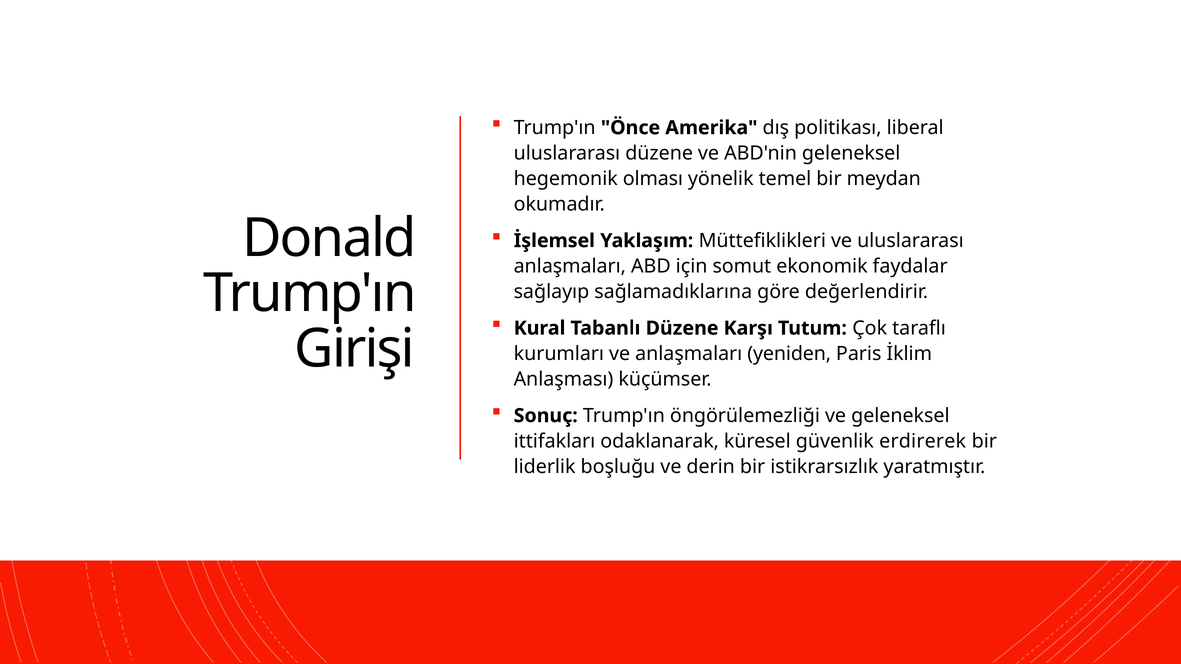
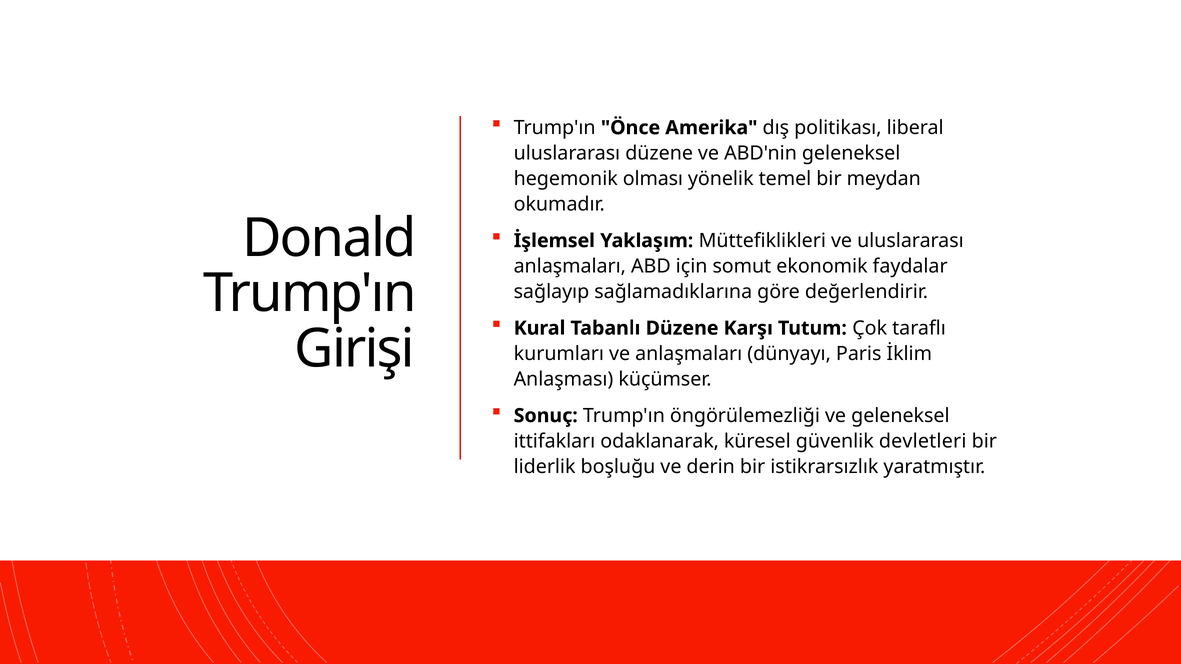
yeniden: yeniden -> dünyayı
erdirerek: erdirerek -> devletleri
